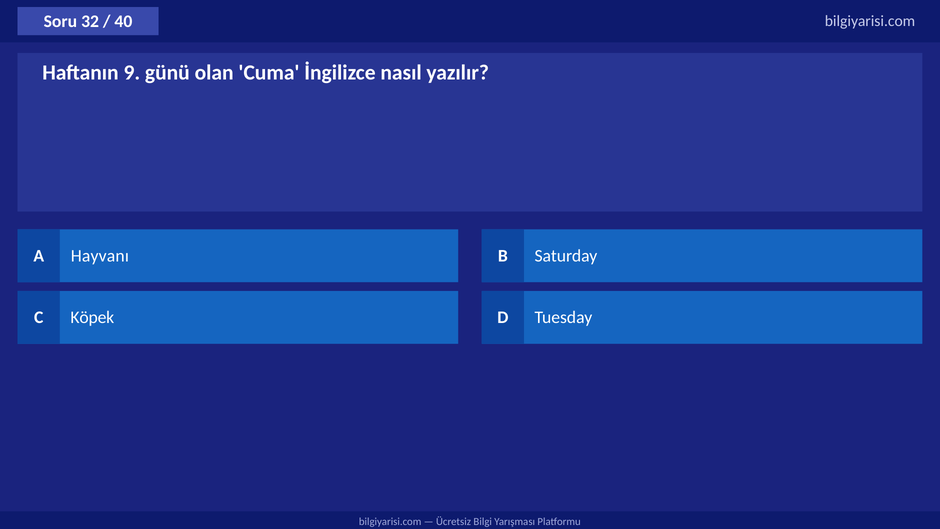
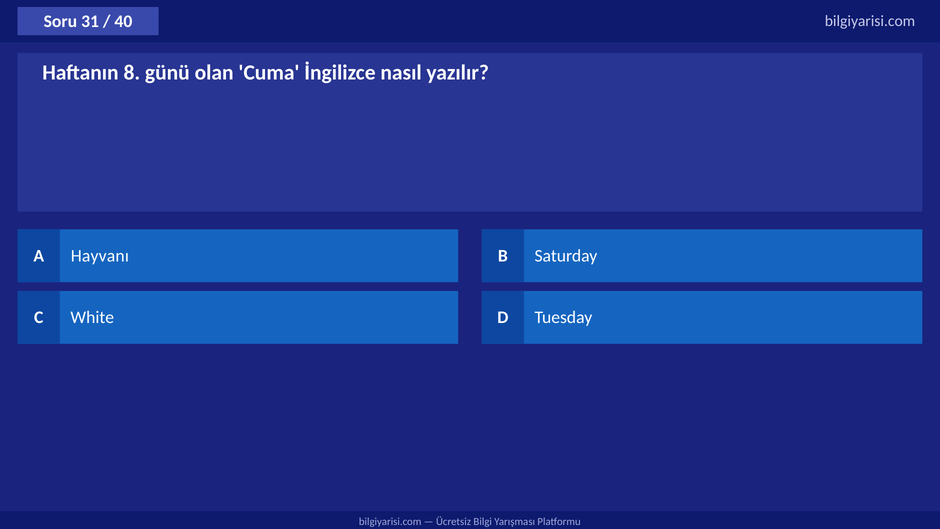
32: 32 -> 31
9: 9 -> 8
Köpek: Köpek -> White
